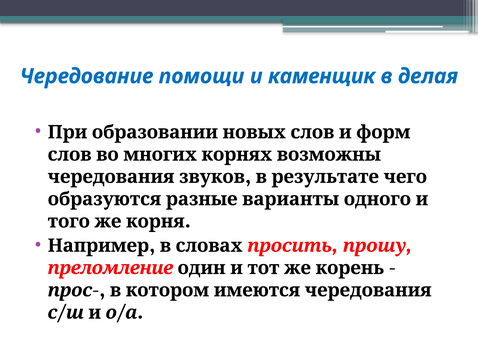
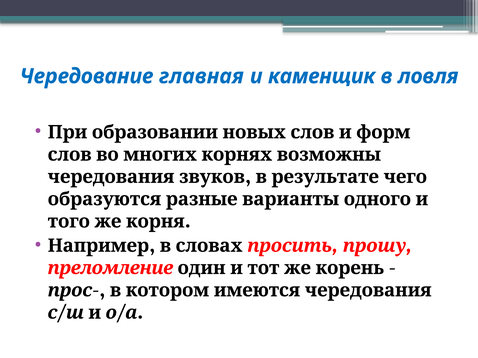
помощи: помощи -> главная
делая: делая -> ловля
